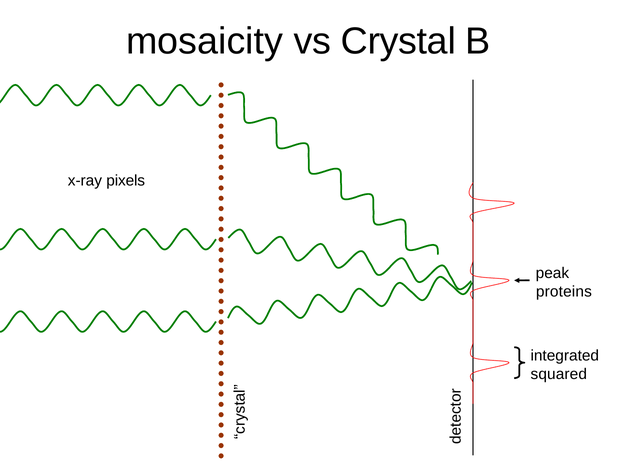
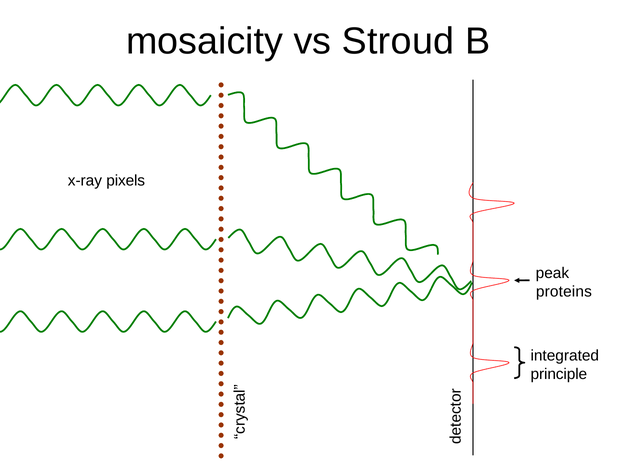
Crystal: Crystal -> Stroud
squared: squared -> principle
